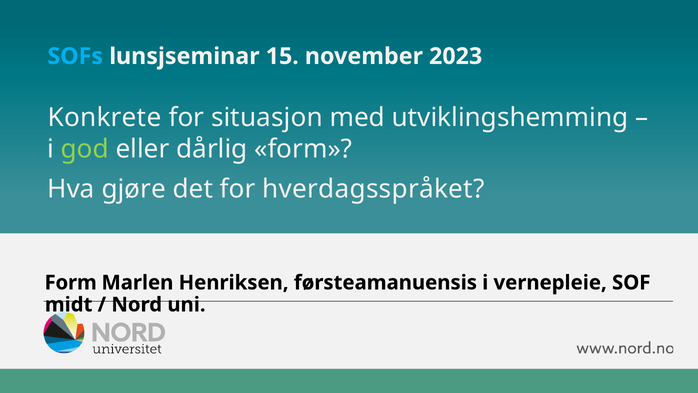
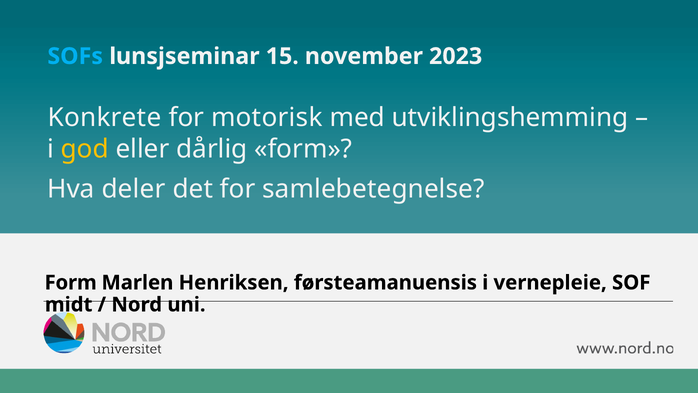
situasjon: situasjon -> motorisk
god colour: light green -> yellow
gjøre: gjøre -> deler
hverdagsspråket: hverdagsspråket -> samlebetegnelse
